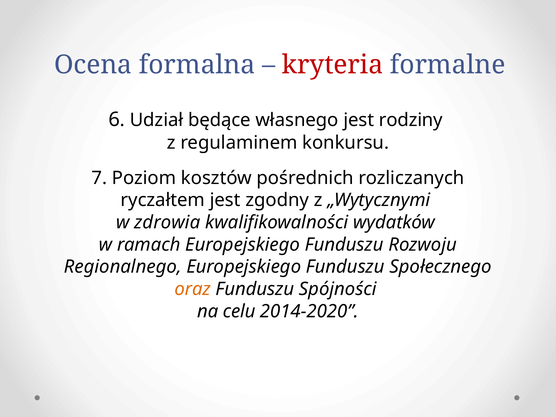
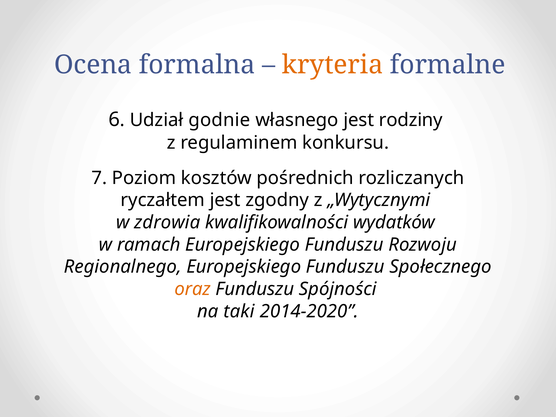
kryteria colour: red -> orange
będące: będące -> godnie
celu: celu -> taki
